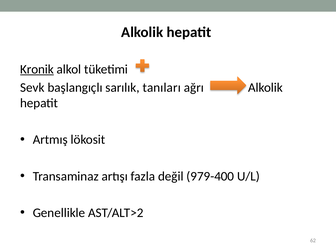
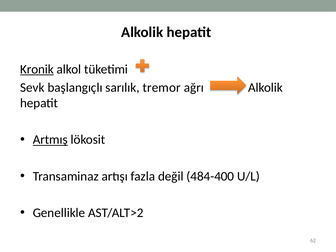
tanıları: tanıları -> tremor
Artmış underline: none -> present
979-400: 979-400 -> 484-400
